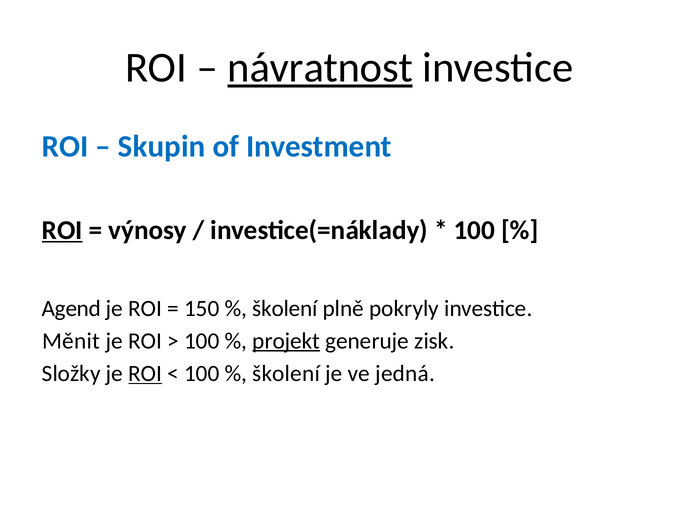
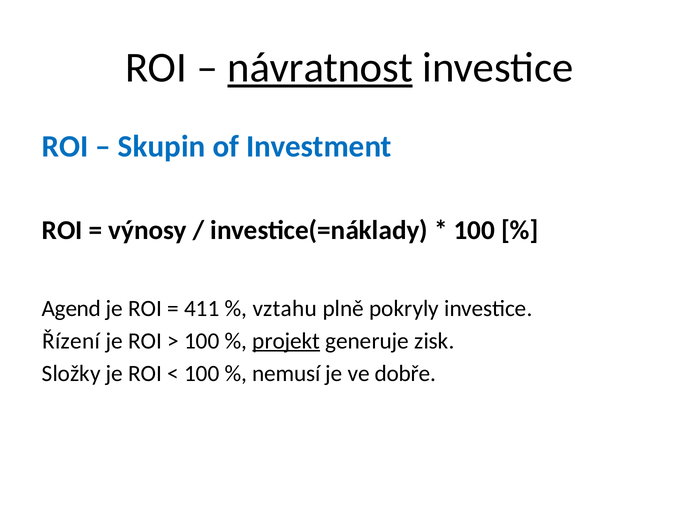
ROI at (62, 230) underline: present -> none
150: 150 -> 411
školení at (285, 308): školení -> vztahu
Měnit: Měnit -> Řízení
ROI at (145, 374) underline: present -> none
školení at (286, 374): školení -> nemusí
jedná: jedná -> dobře
